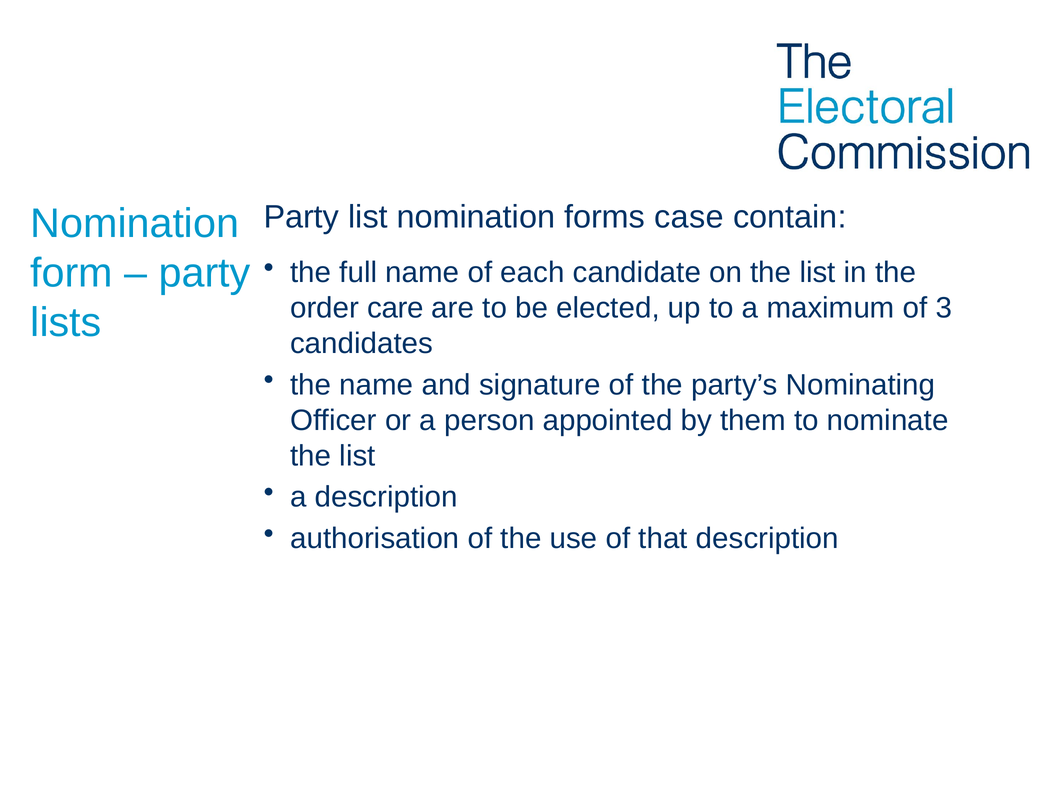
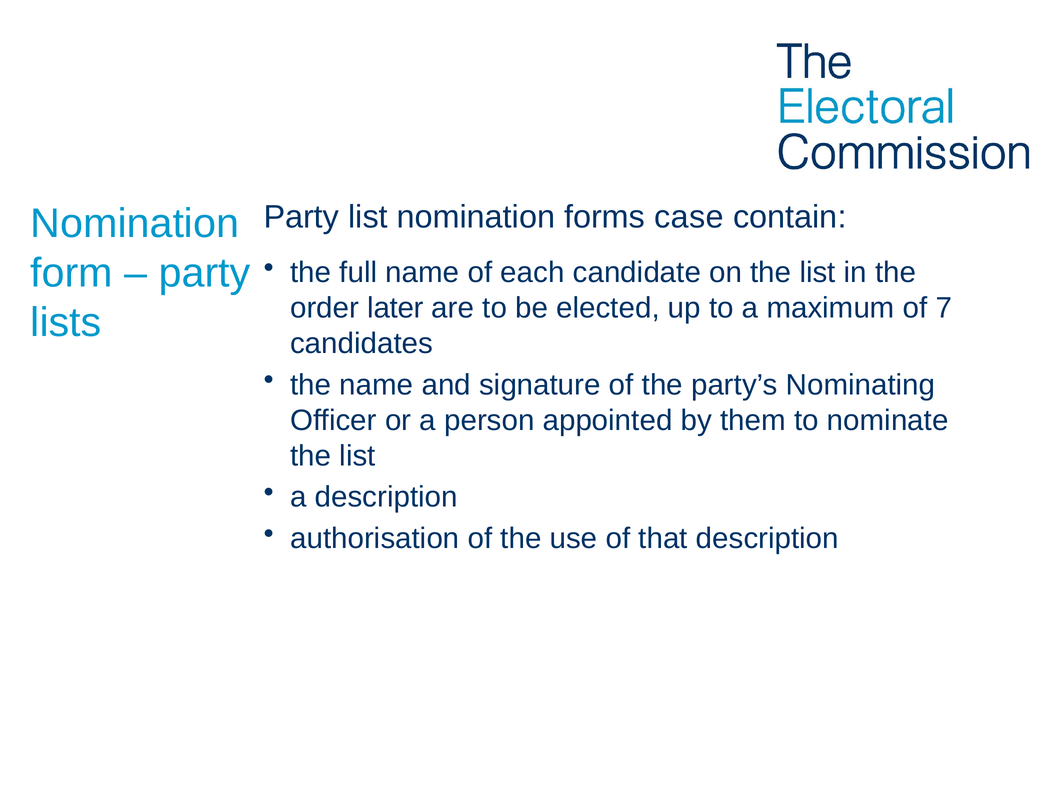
care: care -> later
3: 3 -> 7
